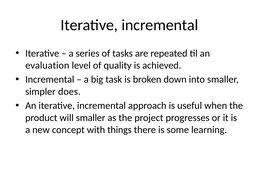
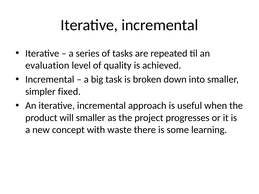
does: does -> fixed
things: things -> waste
